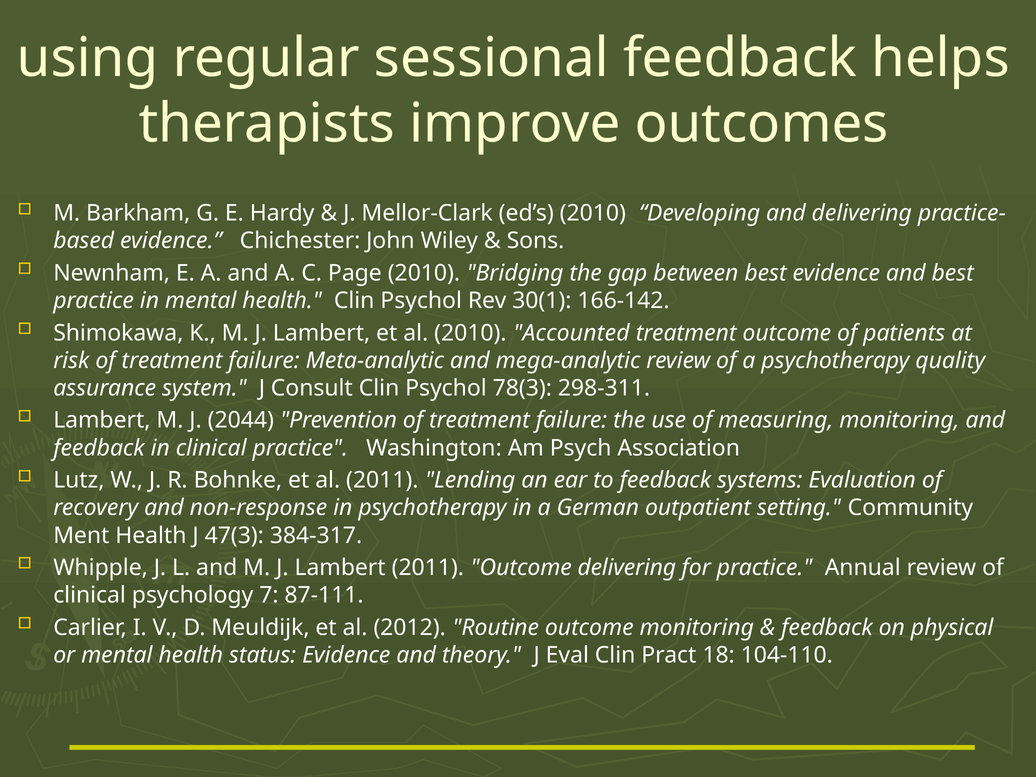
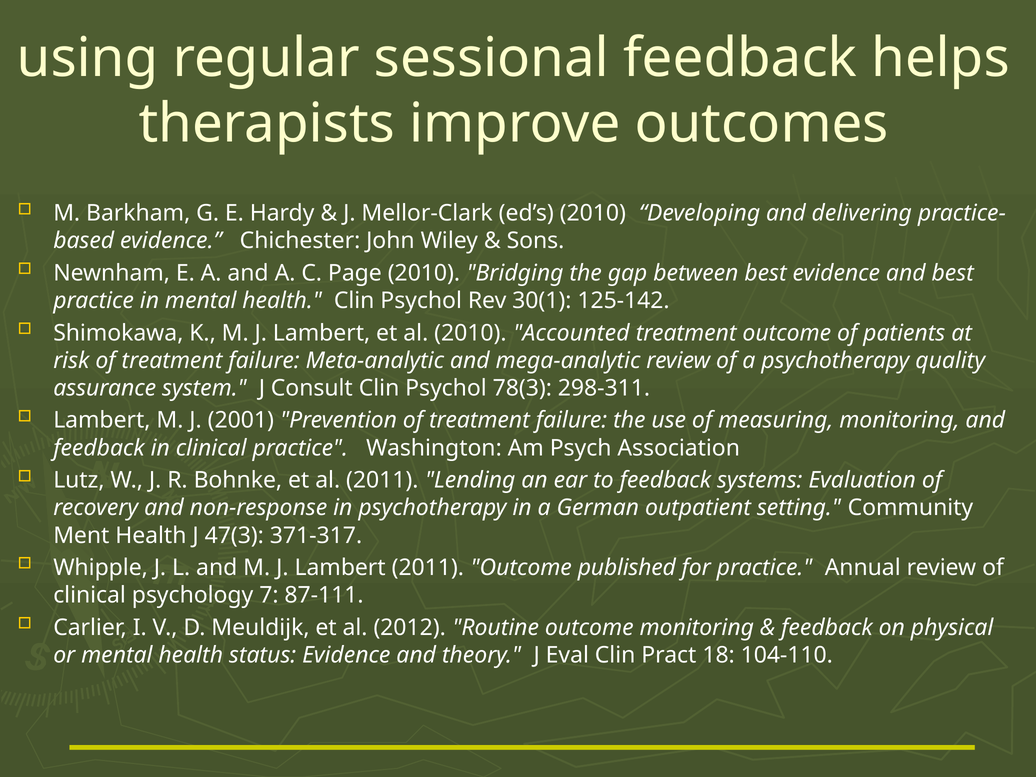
166-142: 166-142 -> 125-142
2044: 2044 -> 2001
384-317: 384-317 -> 371-317
Outcome delivering: delivering -> published
